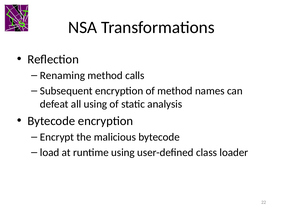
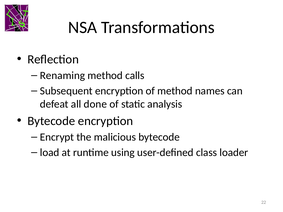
all using: using -> done
